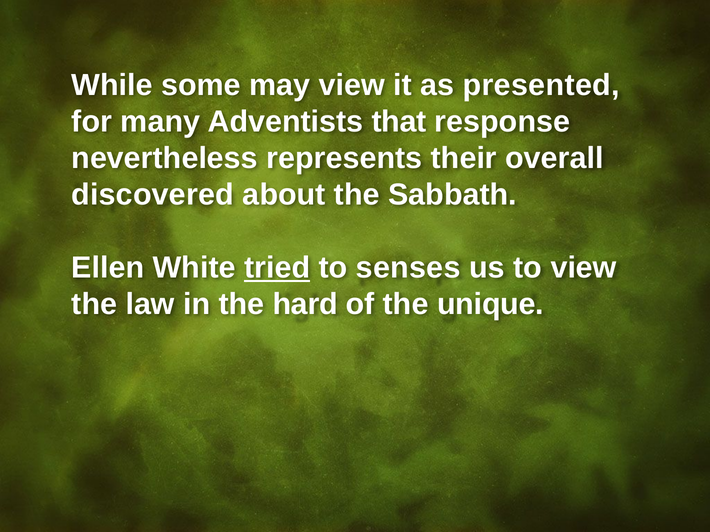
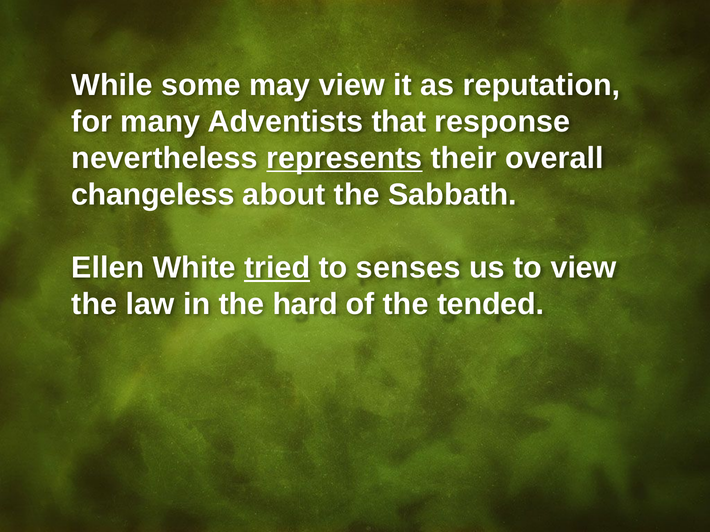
presented: presented -> reputation
represents underline: none -> present
discovered: discovered -> changeless
unique: unique -> tended
